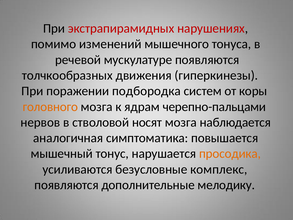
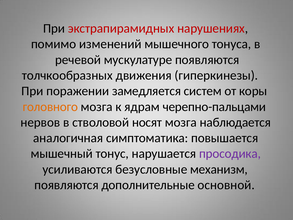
подбородка: подбородка -> замедляется
просодика colour: orange -> purple
комплекс: комплекс -> механизм
мелодику: мелодику -> основной
